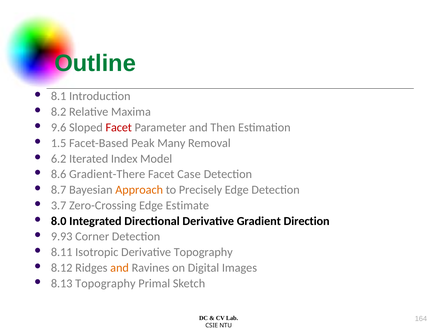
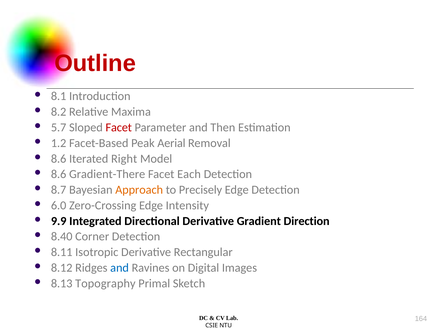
Outline colour: green -> red
9.6: 9.6 -> 5.7
1.5: 1.5 -> 1.2
Many: Many -> Aerial
6.2 at (59, 158): 6.2 -> 8.6
Index: Index -> Right
Case: Case -> Each
3.7: 3.7 -> 6.0
Estimate: Estimate -> Intensity
8.0: 8.0 -> 9.9
9.93: 9.93 -> 8.40
Derivative Topography: Topography -> Rectangular
and at (120, 267) colour: orange -> blue
